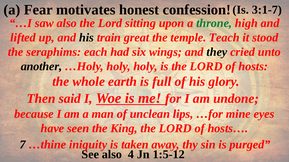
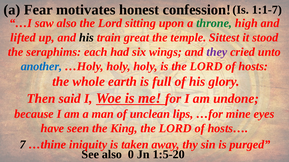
3:1-7: 3:1-7 -> 1:1-7
Teach: Teach -> Sittest
they colour: black -> purple
another colour: black -> blue
4: 4 -> 0
1:5-12: 1:5-12 -> 1:5-20
